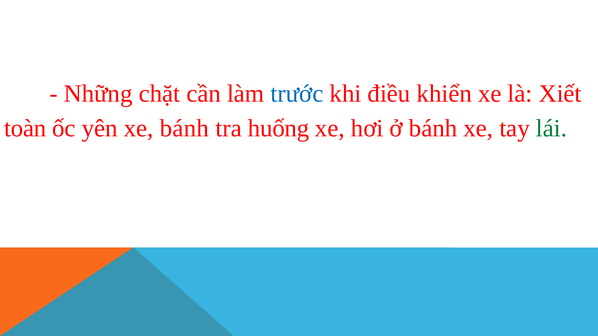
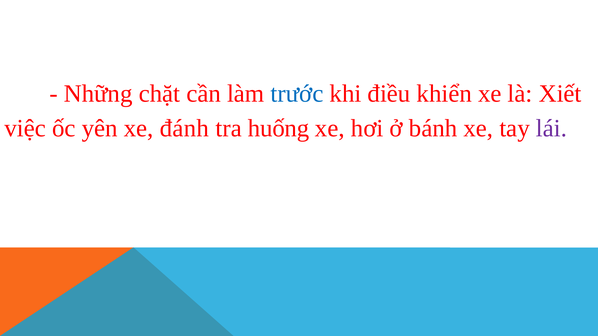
toàn: toàn -> việc
xe bánh: bánh -> đánh
lái colour: green -> purple
